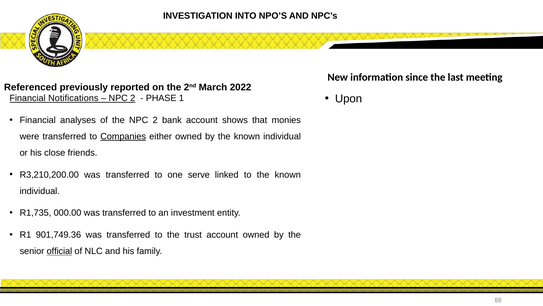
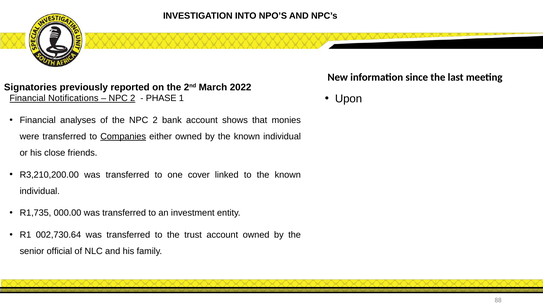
Referenced: Referenced -> Signatories
serve: serve -> cover
901,749.36: 901,749.36 -> 002,730.64
official underline: present -> none
